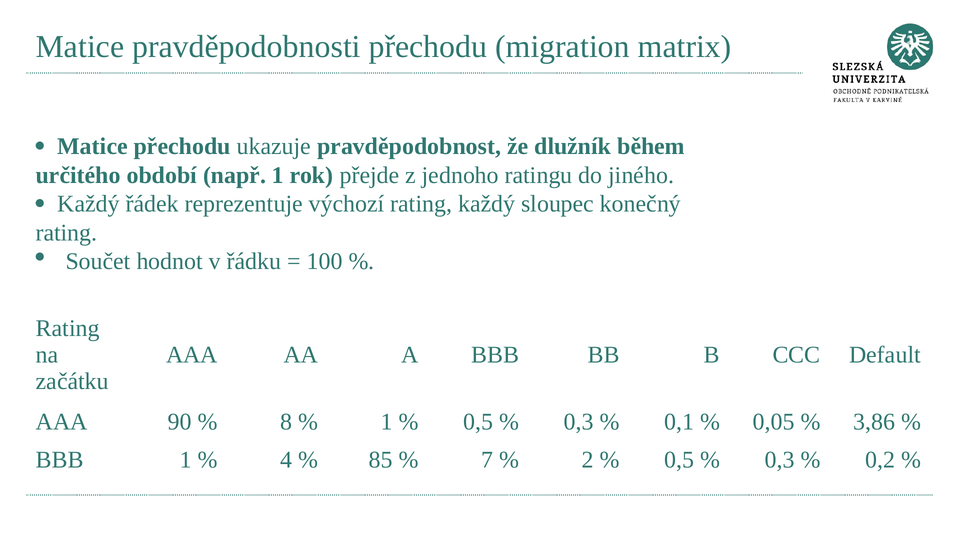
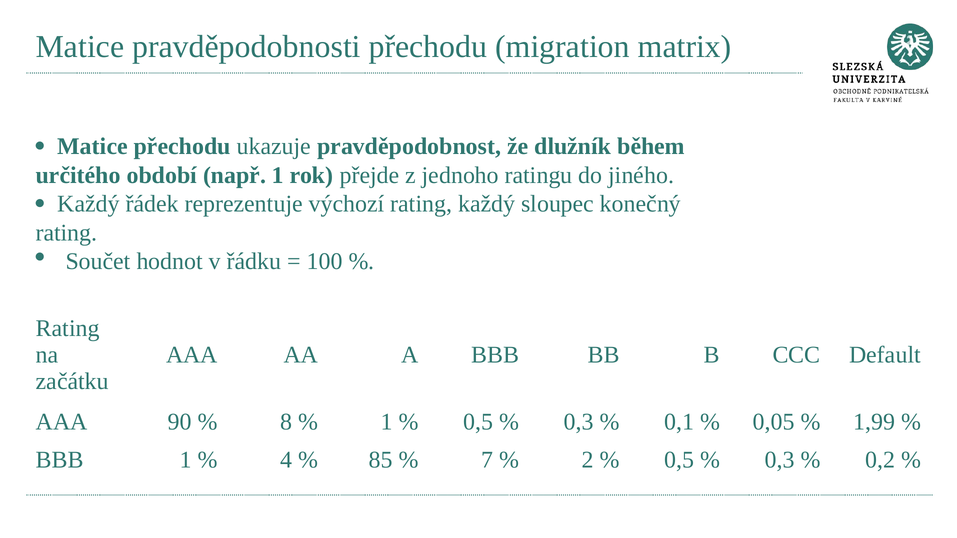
3,86: 3,86 -> 1,99
